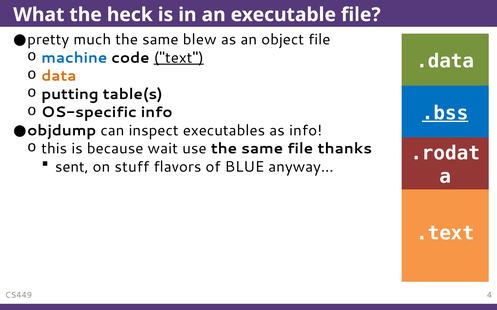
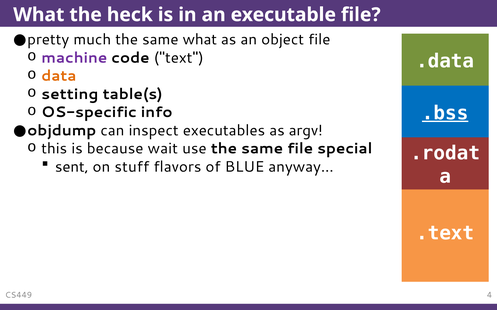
same blew: blew -> what
machine colour: blue -> purple
text underline: present -> none
putting: putting -> setting
as info: info -> argv
thanks: thanks -> special
